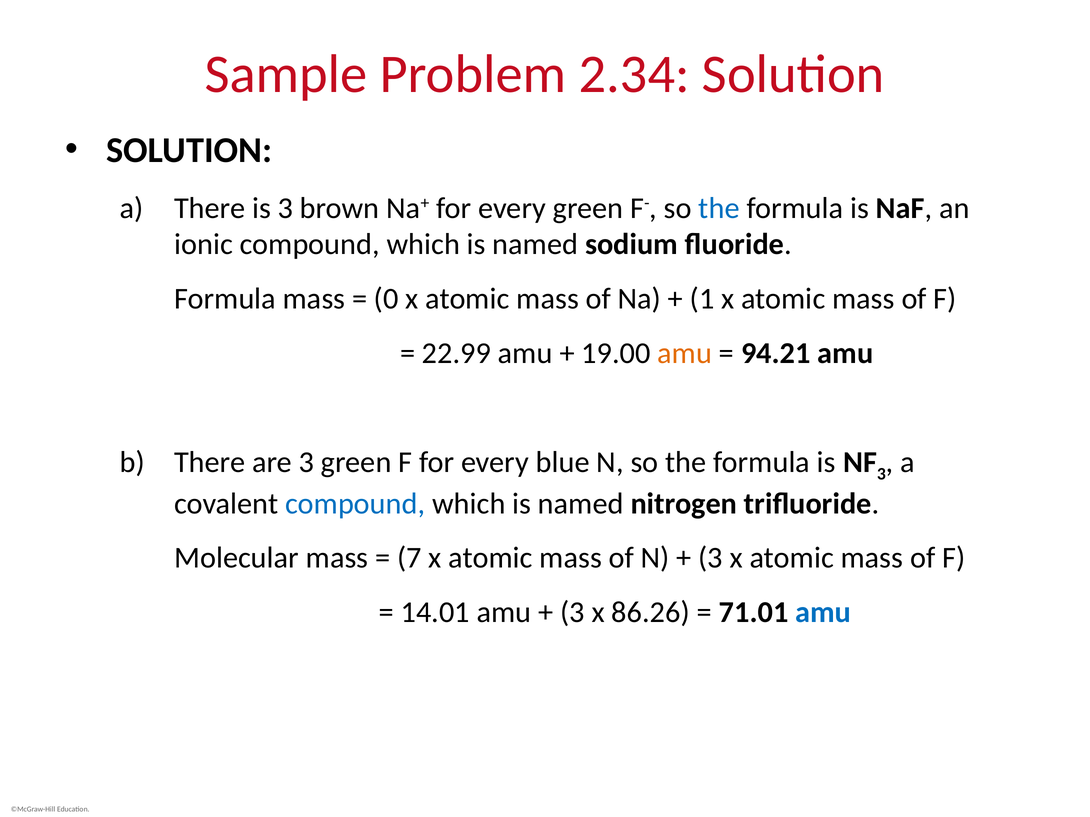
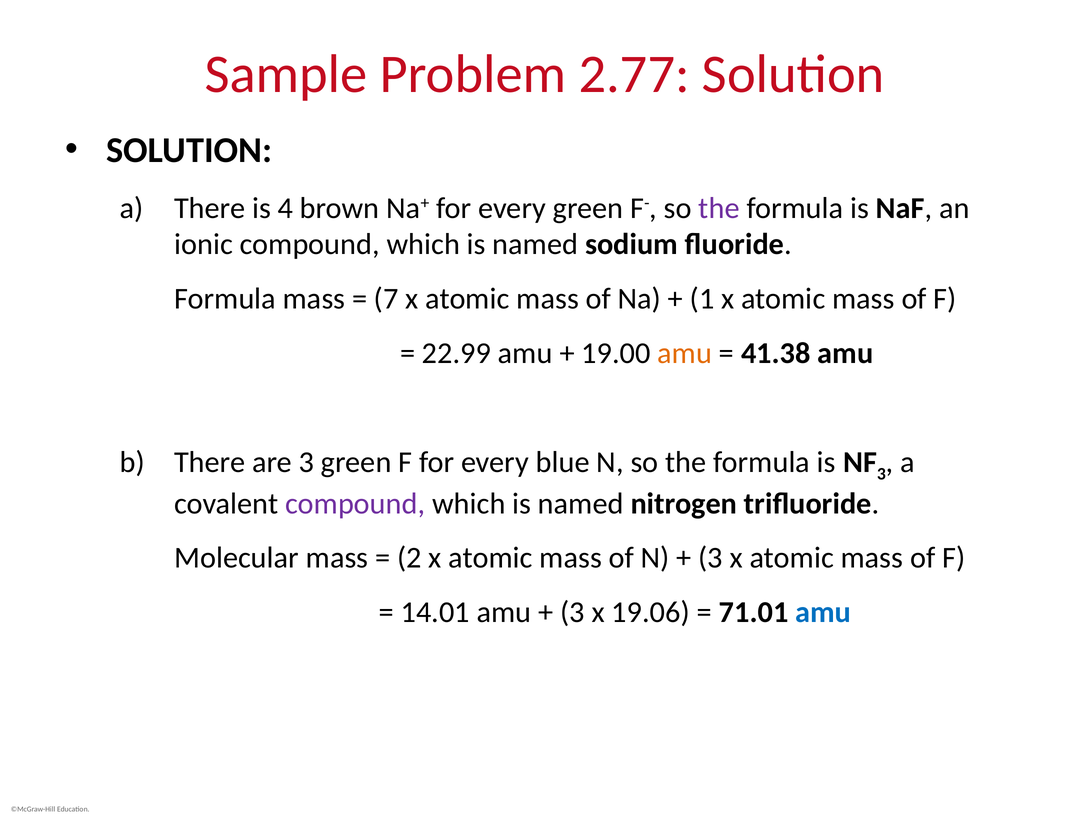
2.34: 2.34 -> 2.77
is 3: 3 -> 4
the at (719, 208) colour: blue -> purple
0: 0 -> 7
94.21: 94.21 -> 41.38
compound at (355, 504) colour: blue -> purple
7: 7 -> 2
86.26: 86.26 -> 19.06
